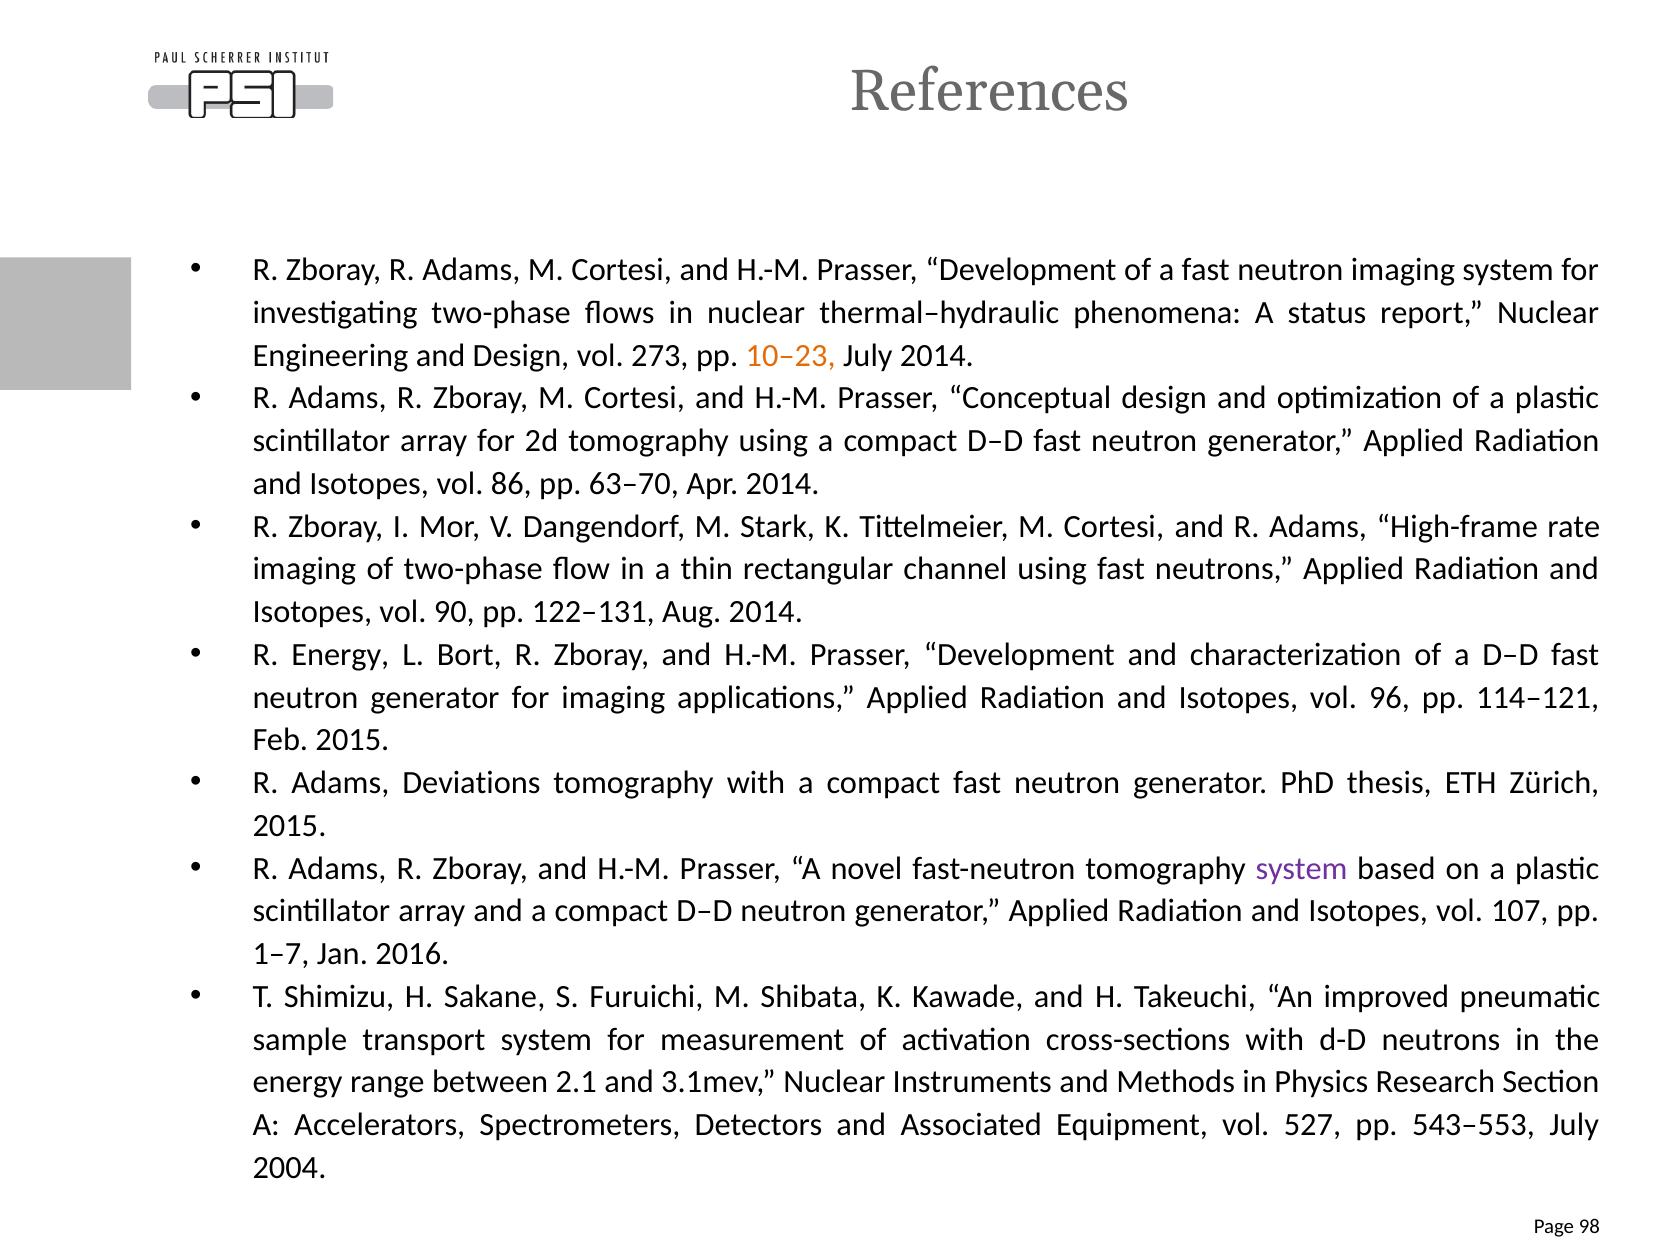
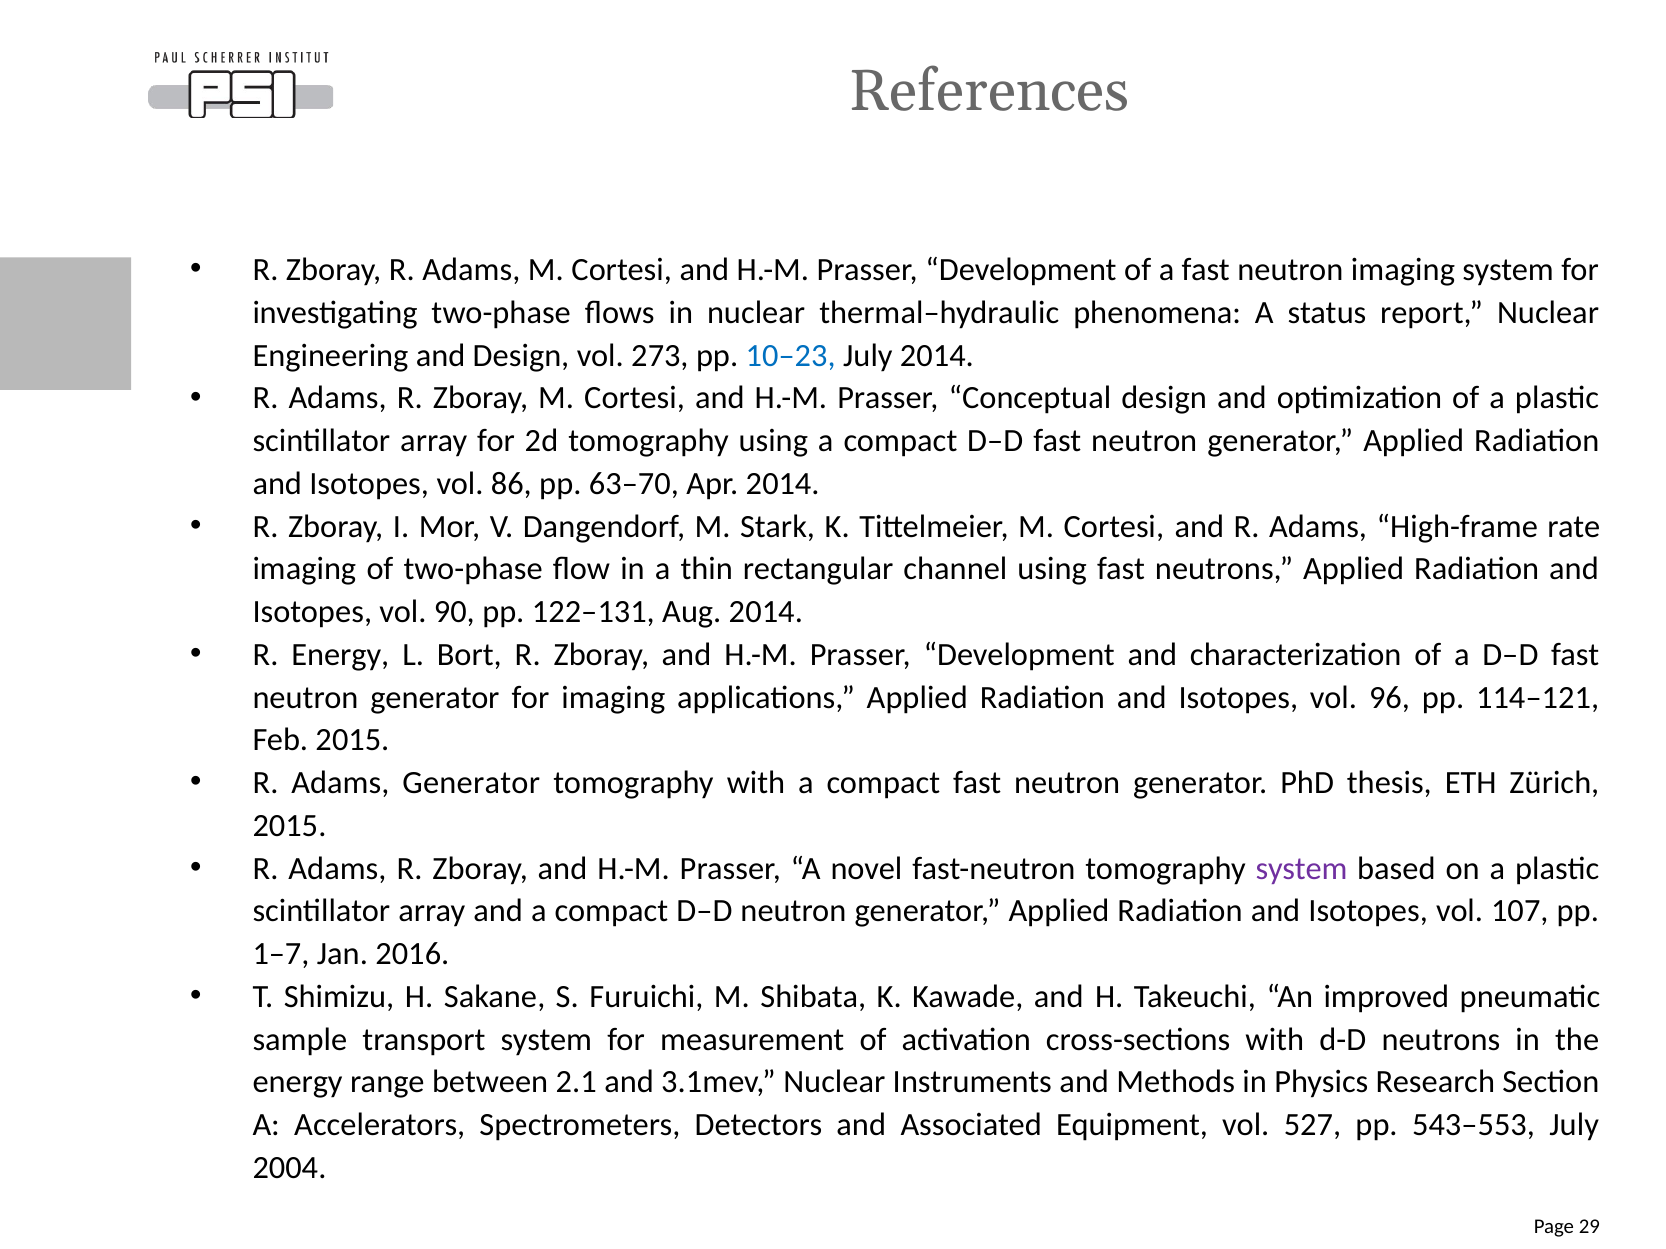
10–23 colour: orange -> blue
Adams Deviations: Deviations -> Generator
98: 98 -> 29
